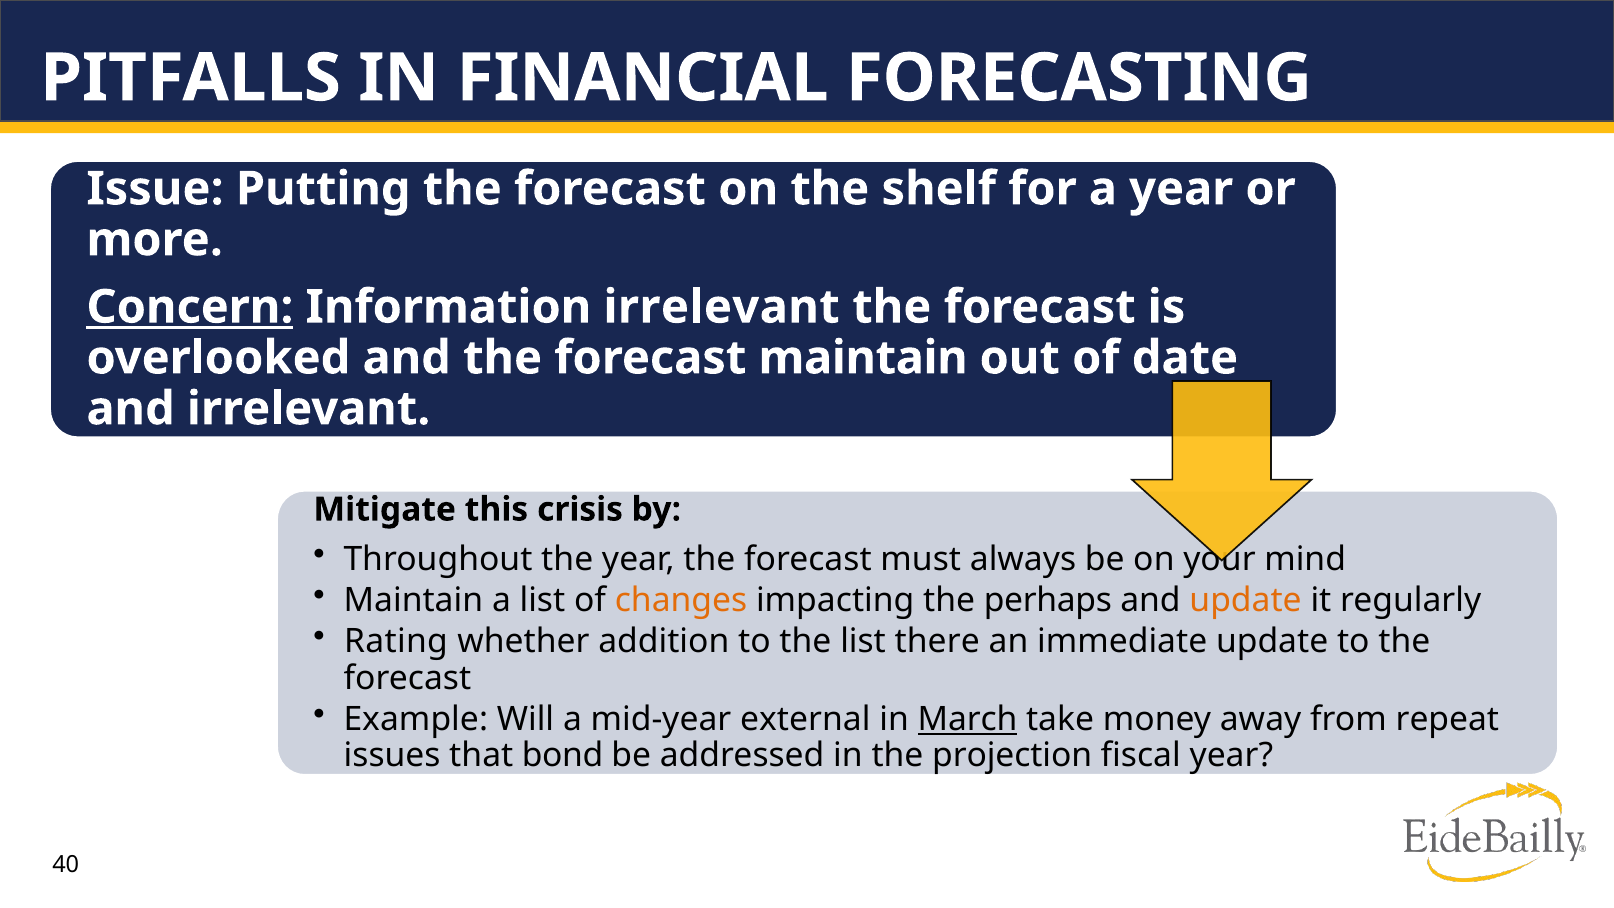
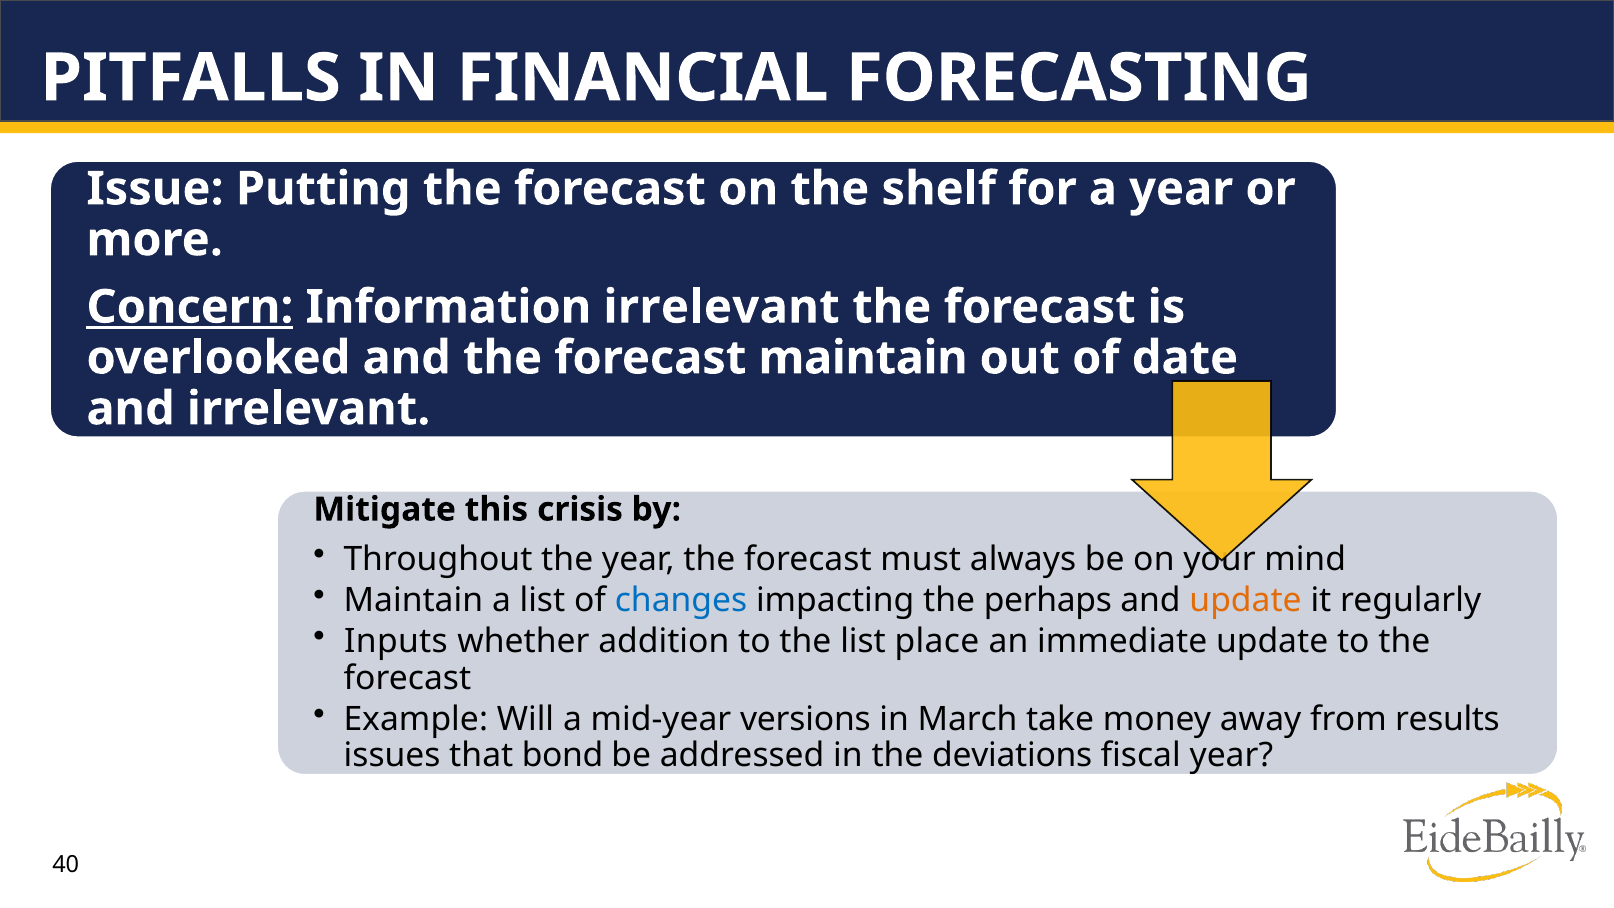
changes colour: orange -> blue
Rating: Rating -> Inputs
there: there -> place
external: external -> versions
March underline: present -> none
repeat: repeat -> results
projection: projection -> deviations
